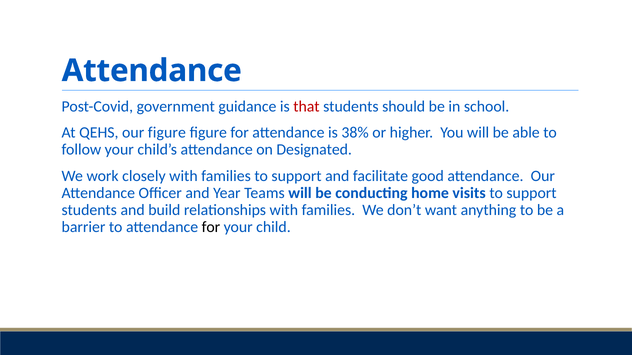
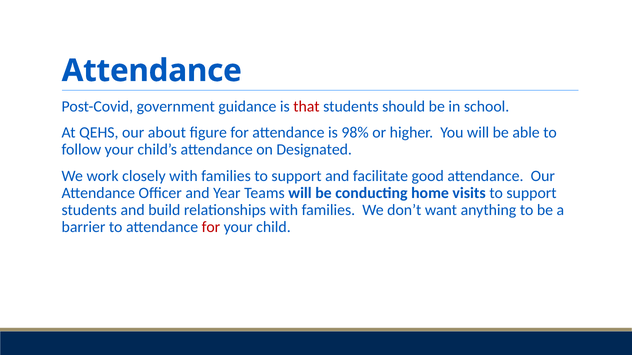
our figure: figure -> about
38%: 38% -> 98%
for at (211, 227) colour: black -> red
